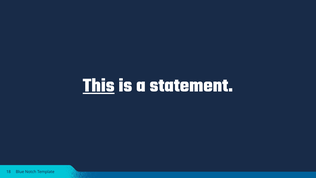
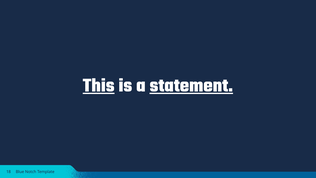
statement underline: none -> present
